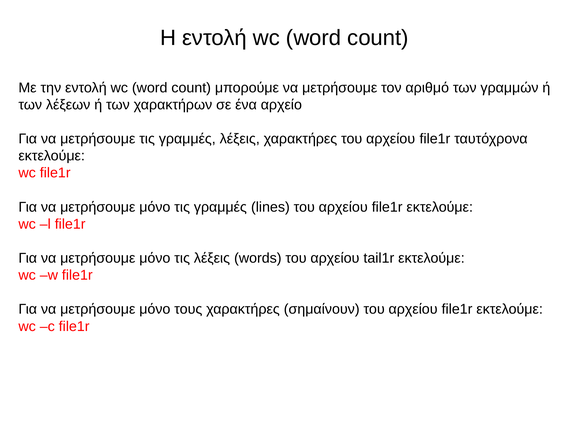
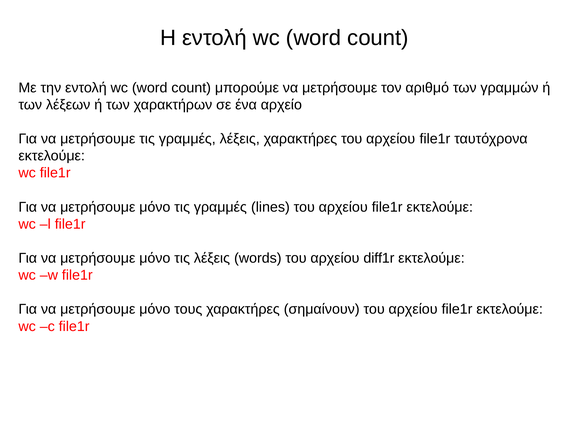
tail1r: tail1r -> diff1r
